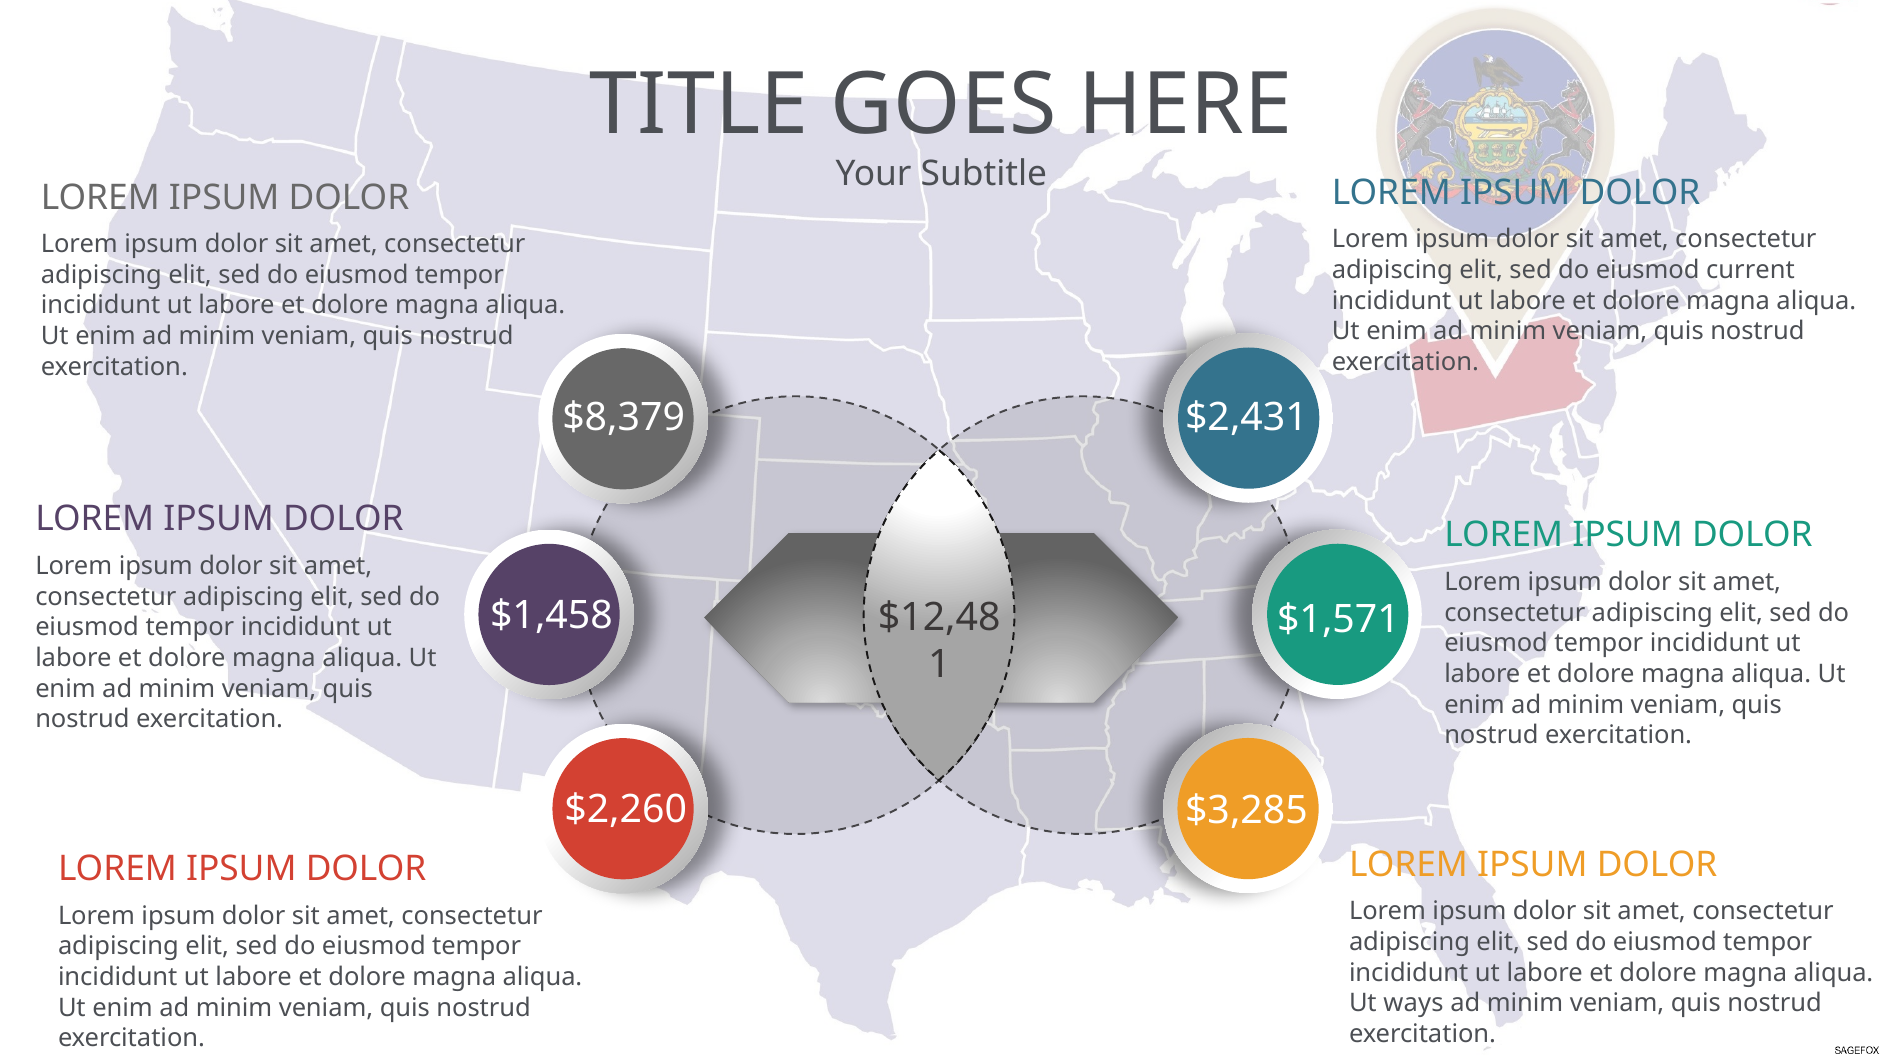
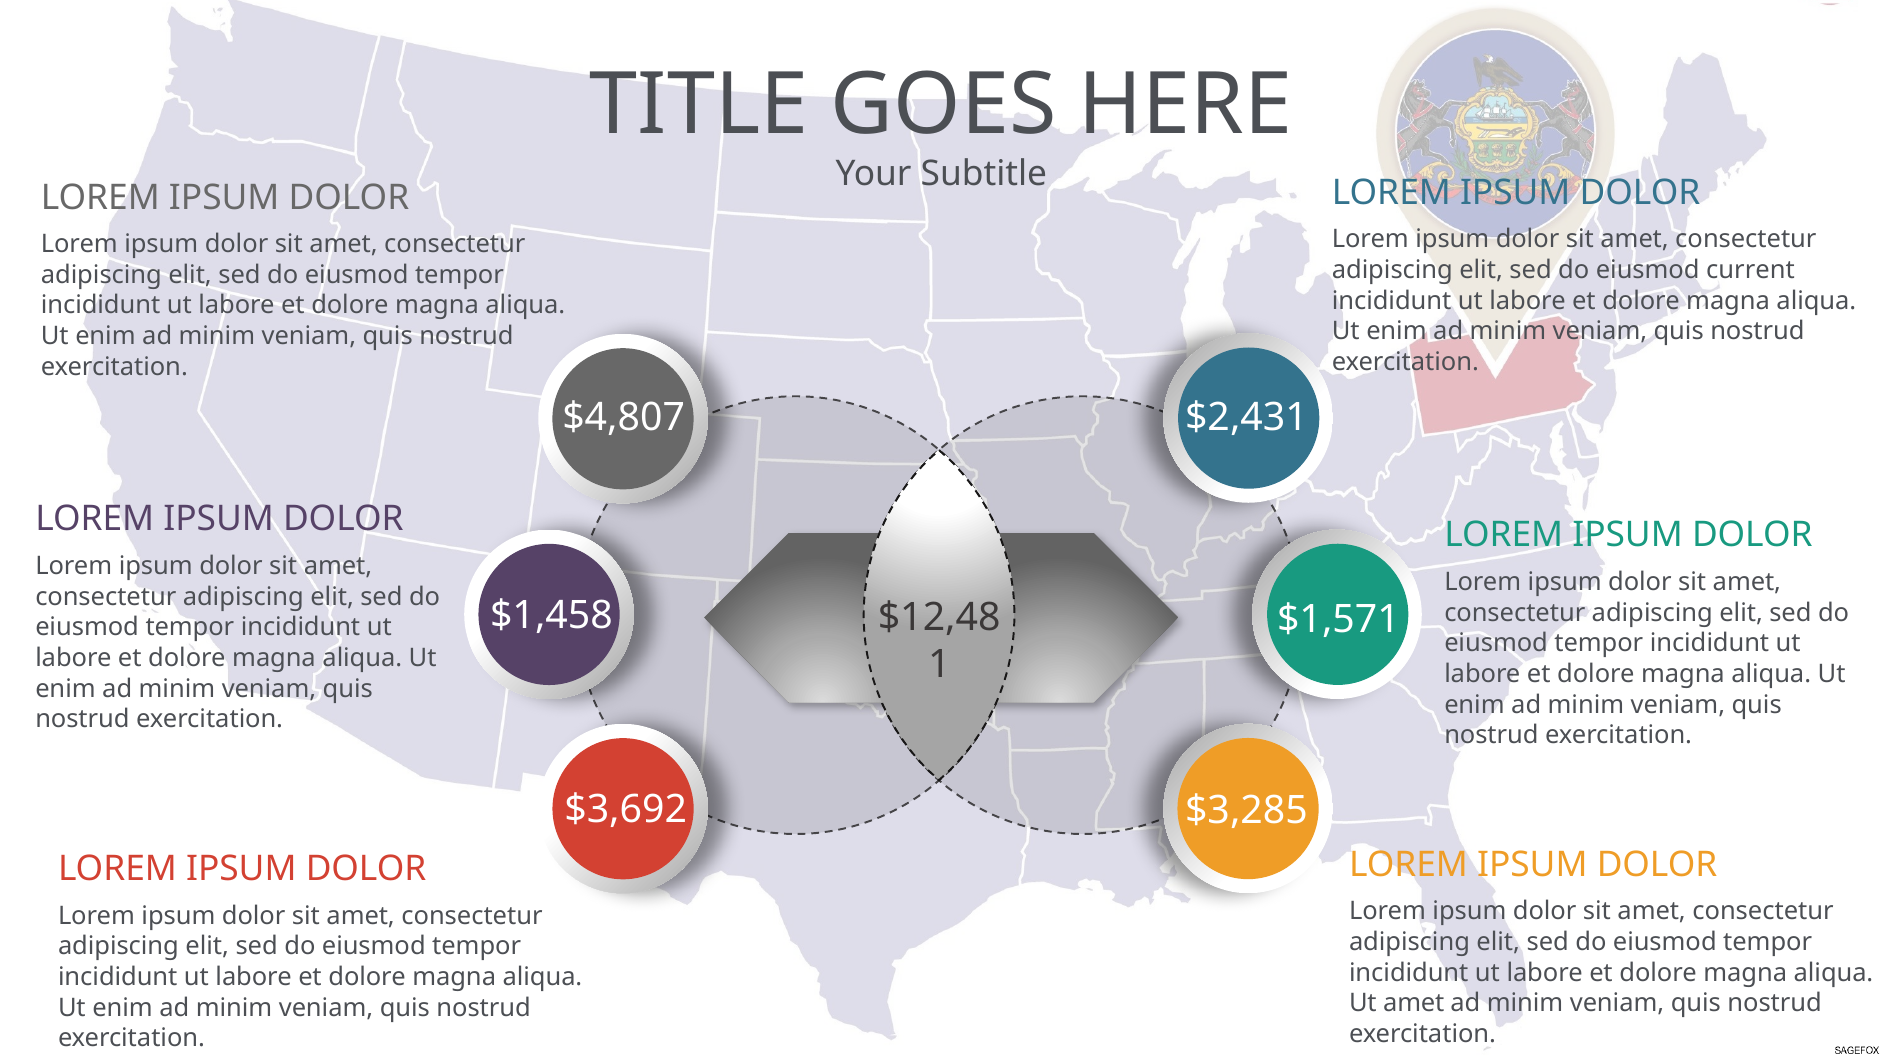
$8,379: $8,379 -> $4,807
$2,260: $2,260 -> $3,692
Ut ways: ways -> amet
